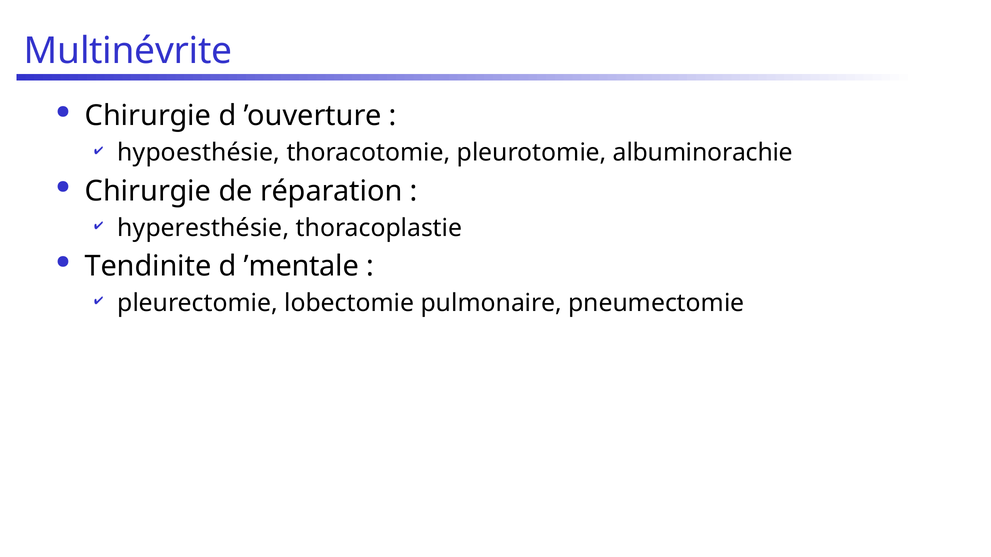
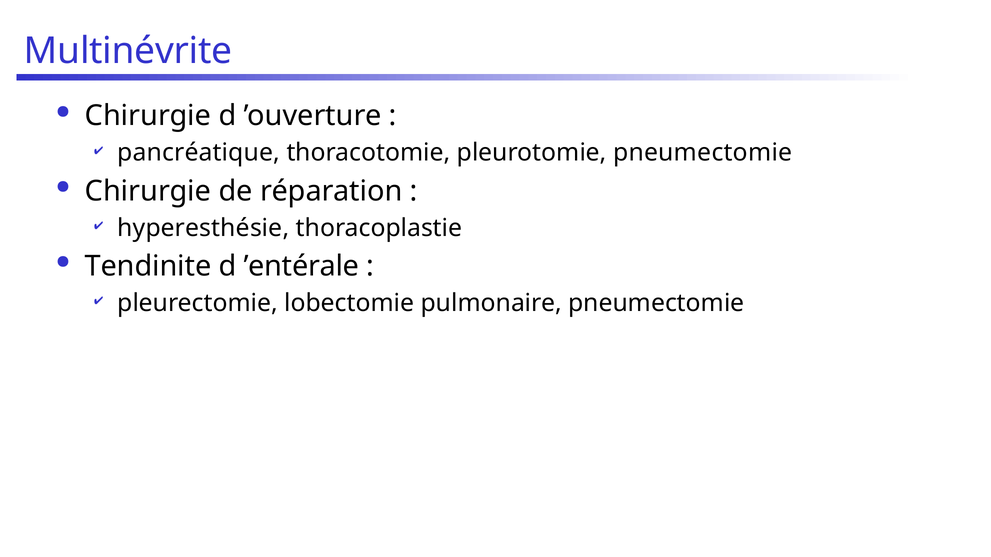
hypoesthésie: hypoesthésie -> pancréatique
pleurotomie albuminorachie: albuminorachie -> pneumectomie
’mentale: ’mentale -> ’entérale
